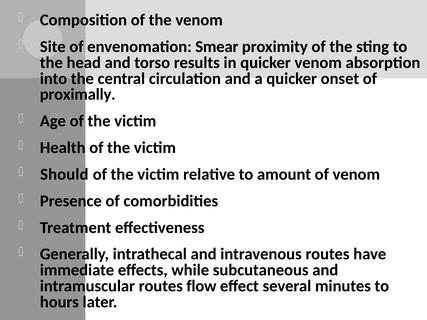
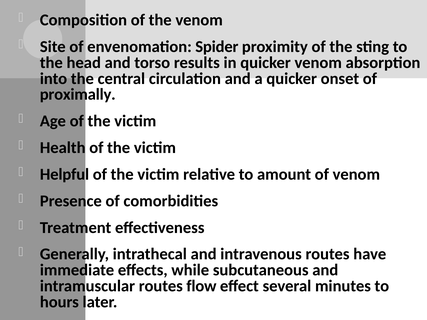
Smear: Smear -> Spider
Should: Should -> Helpful
